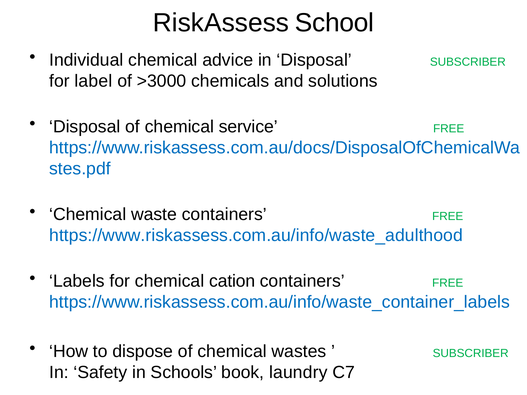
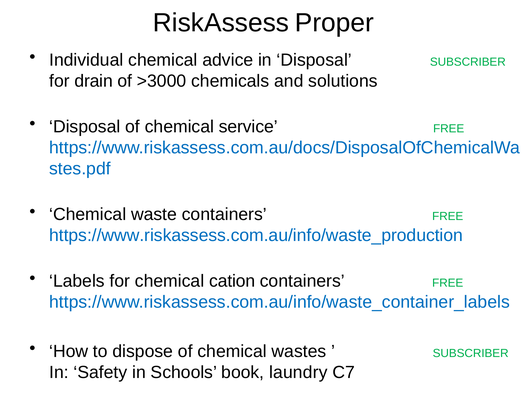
School: School -> Proper
label: label -> drain
https://www.riskassess.com.au/info/waste_adulthood: https://www.riskassess.com.au/info/waste_adulthood -> https://www.riskassess.com.au/info/waste_production
